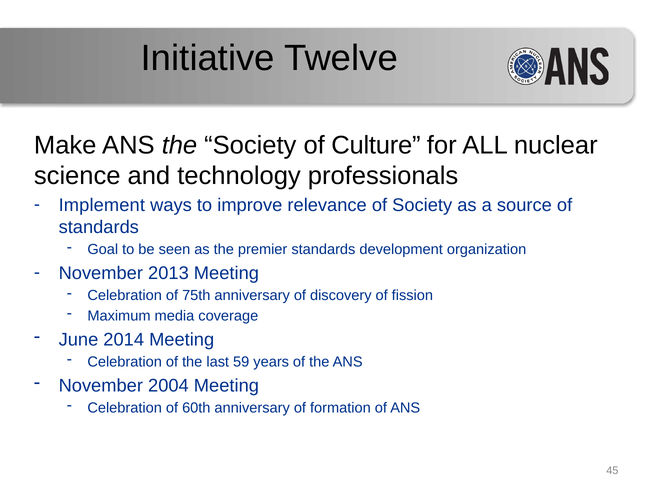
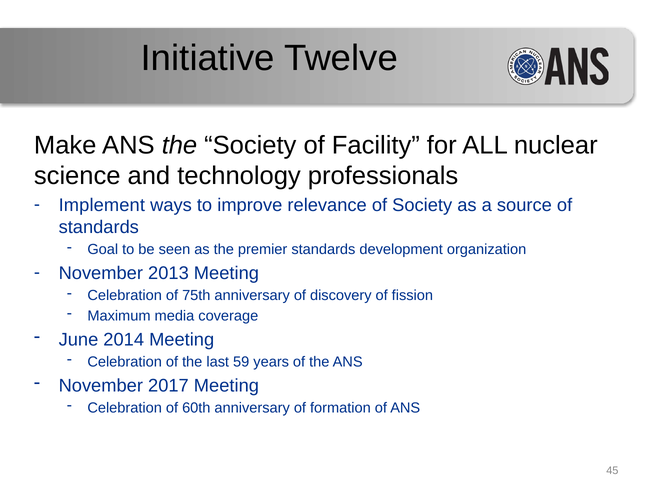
Culture: Culture -> Facility
2004: 2004 -> 2017
